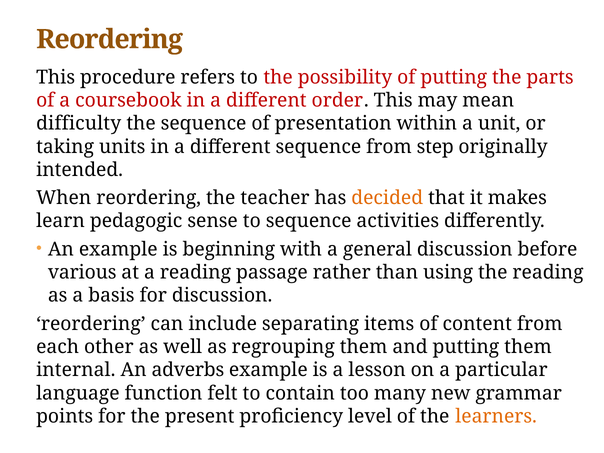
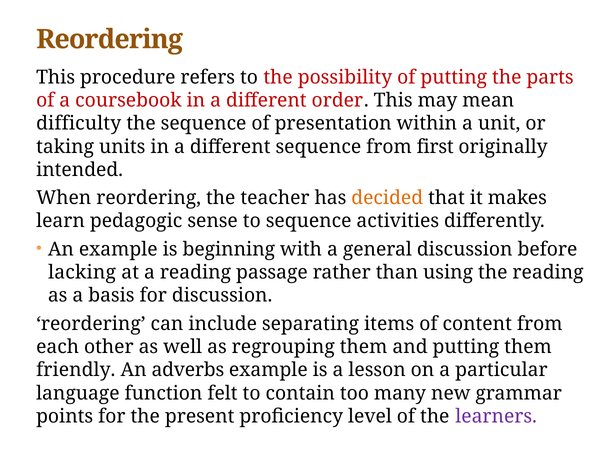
step: step -> first
various: various -> lacking
internal: internal -> friendly
learners colour: orange -> purple
